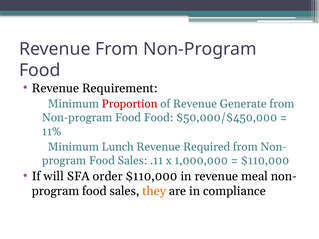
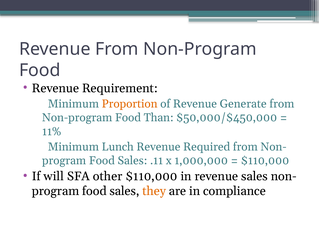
Proportion colour: red -> orange
Food Food: Food -> Than
order: order -> other
revenue meal: meal -> sales
